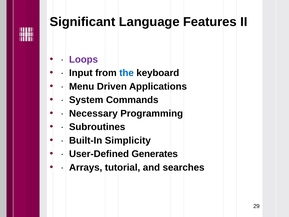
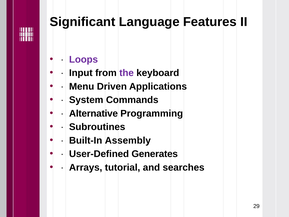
the colour: blue -> purple
Necessary: Necessary -> Alternative
Simplicity: Simplicity -> Assembly
